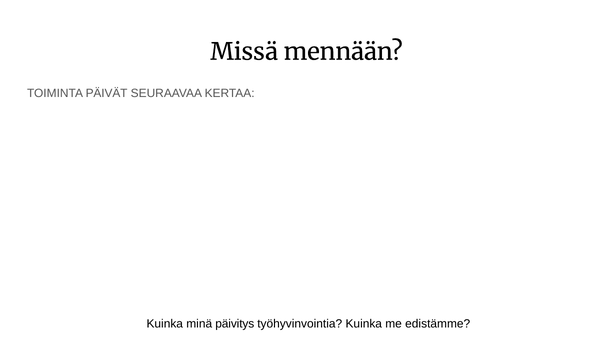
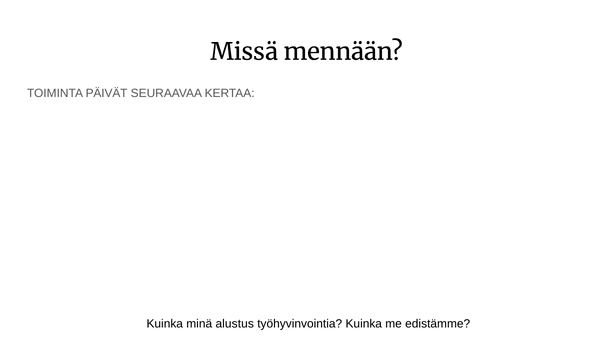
päivitys: päivitys -> alustus
